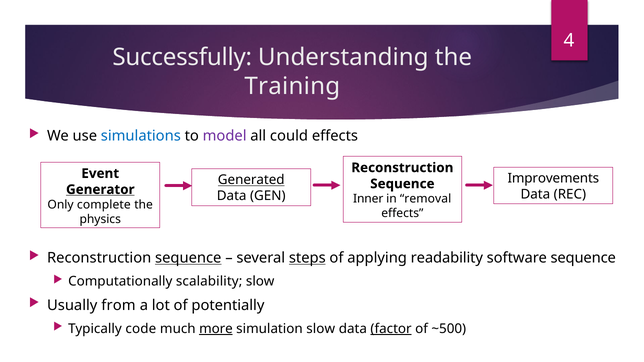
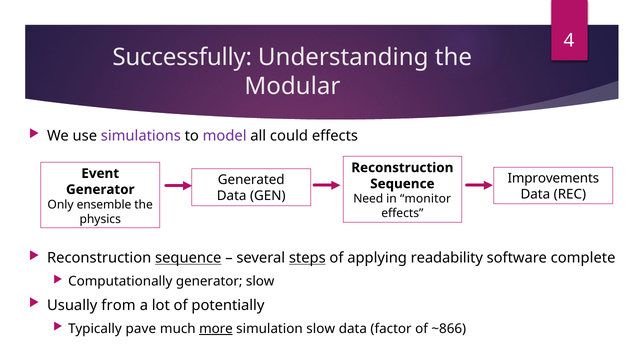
Training: Training -> Modular
simulations colour: blue -> purple
Generated underline: present -> none
Generator at (100, 190) underline: present -> none
Inner: Inner -> Need
removal: removal -> monitor
complete: complete -> ensemble
software sequence: sequence -> complete
Computationally scalability: scalability -> generator
code: code -> pave
factor underline: present -> none
~500: ~500 -> ~866
